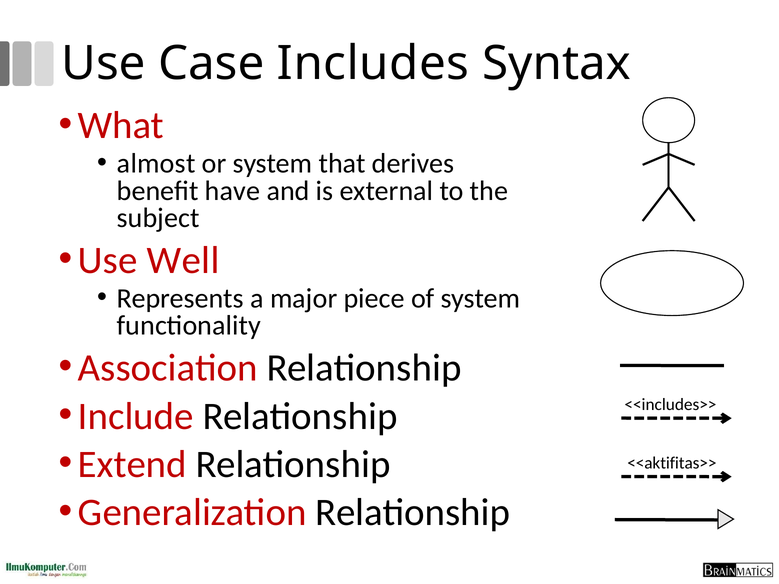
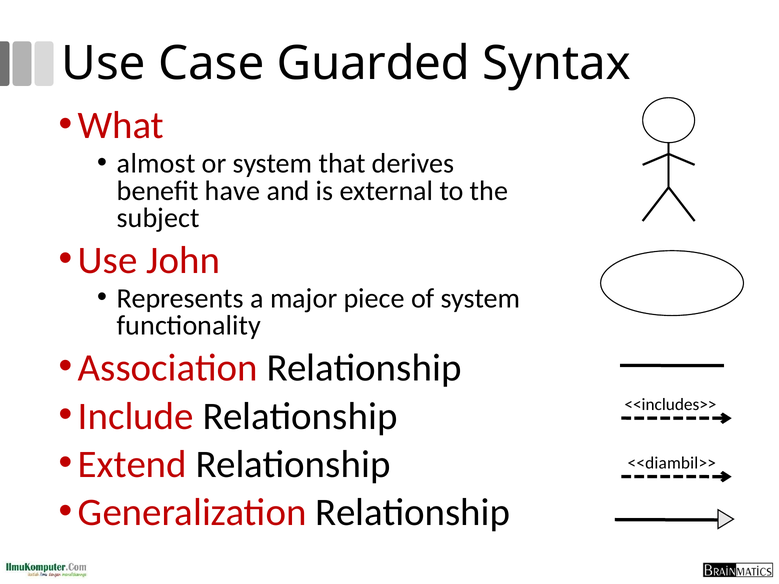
Includes: Includes -> Guarded
Well: Well -> John
<<aktifitas>>: <<aktifitas>> -> <<diambil>>
